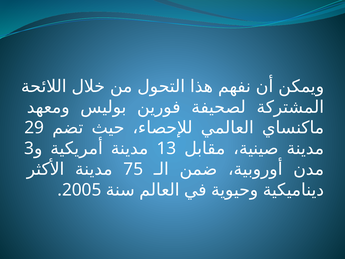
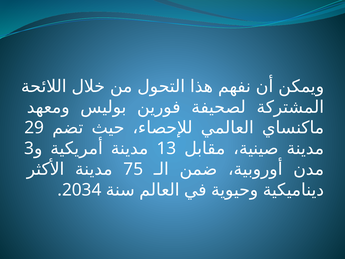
2005: 2005 -> 2034
